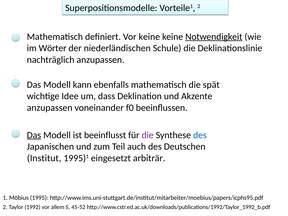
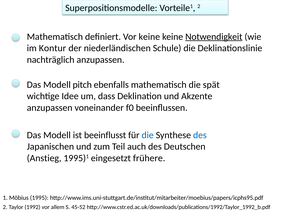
Wörter: Wörter -> Kontur
kann: kann -> pitch
Das at (34, 135) underline: present -> none
die at (148, 135) colour: purple -> blue
Institut: Institut -> Anstieg
arbiträr: arbiträr -> frühere
